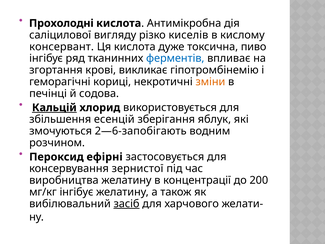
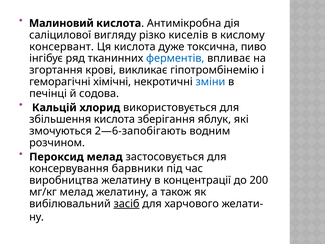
Прохолодні: Прохолодні -> Малиновий
кориці: кориці -> хімічні
зміни colour: orange -> blue
Кальцій underline: present -> none
збільшення есенцій: есенцій -> кислота
Пероксид ефірні: ефірні -> мелад
зернистої: зернистої -> барвники
мг/кг інгібує: інгібує -> мелад
